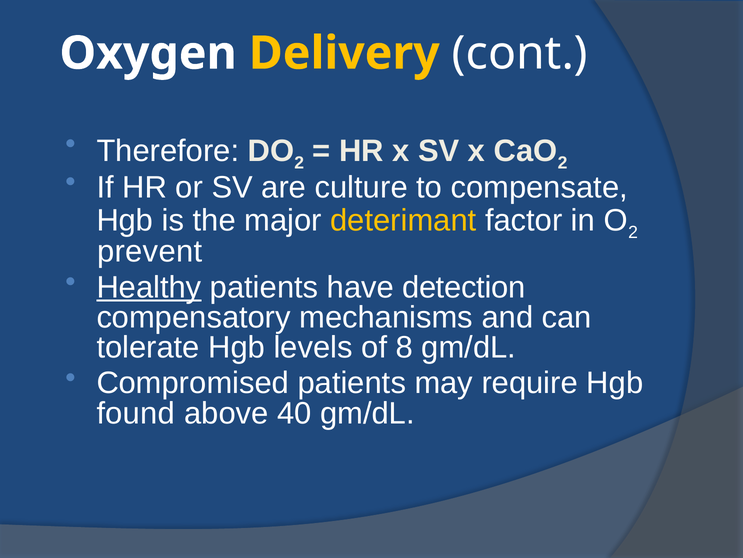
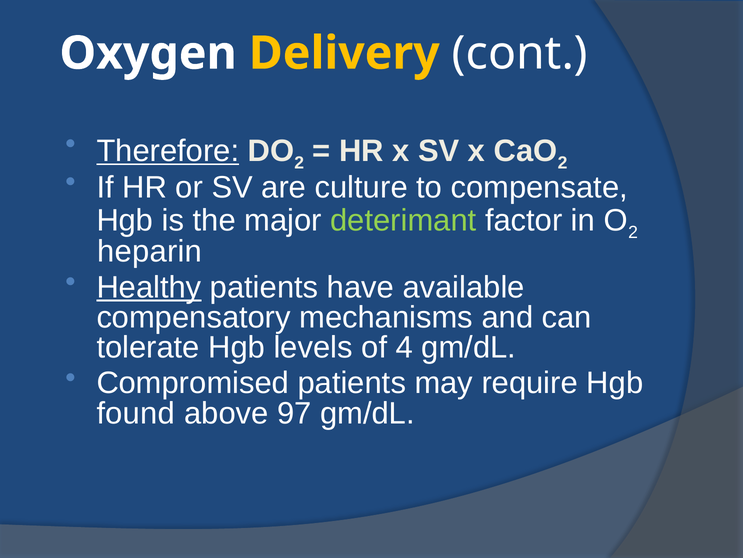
Therefore underline: none -> present
deterimant colour: yellow -> light green
prevent: prevent -> heparin
detection: detection -> available
8: 8 -> 4
40: 40 -> 97
